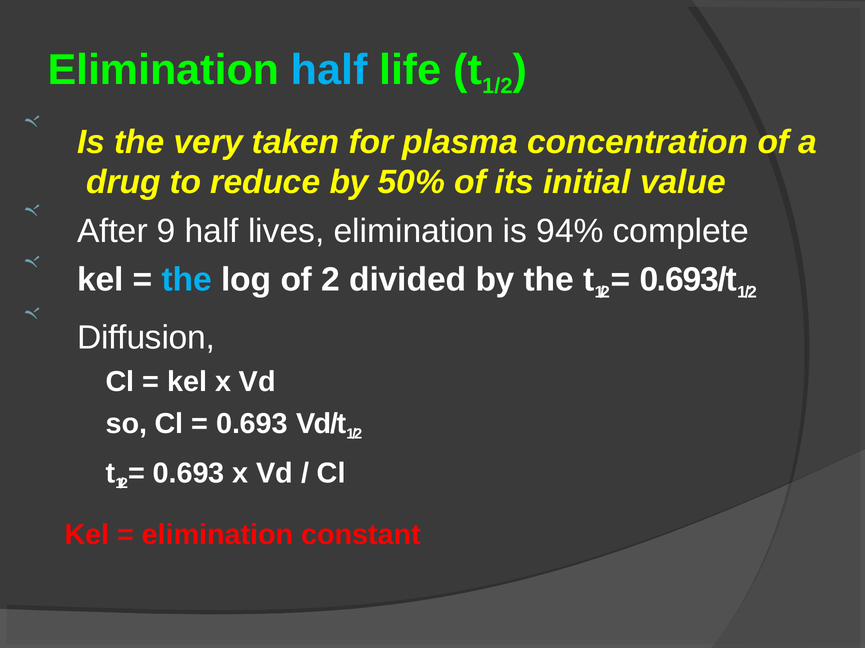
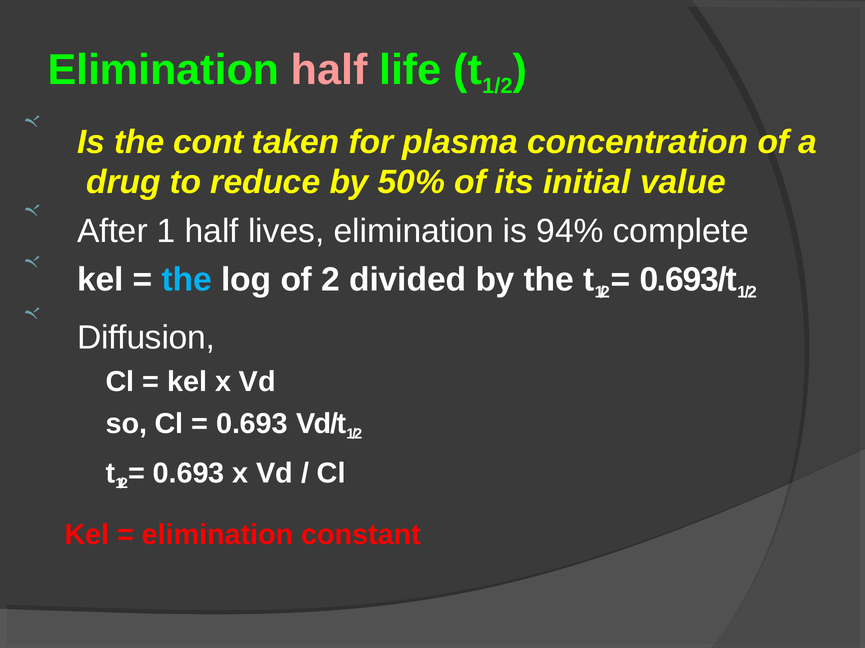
half at (329, 70) colour: light blue -> pink
very: very -> cont
9: 9 -> 1
